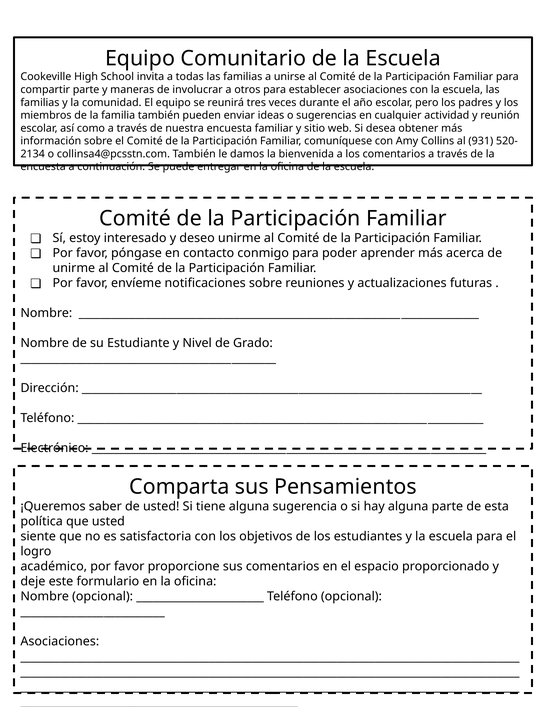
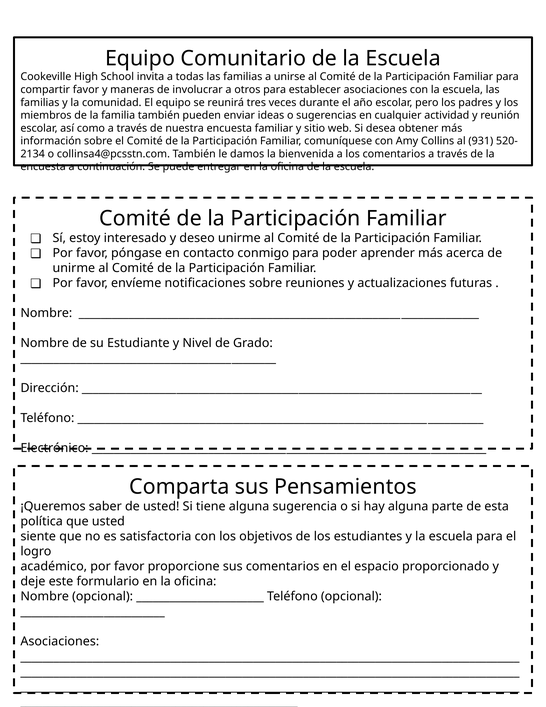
compartir parte: parte -> favor
